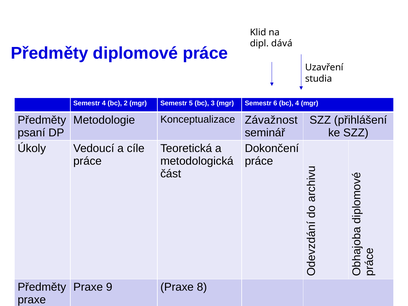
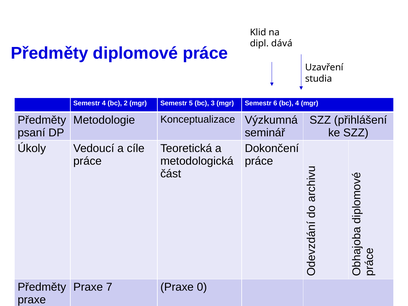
Závažnost: Závažnost -> Výzkumná
9: 9 -> 7
8: 8 -> 0
